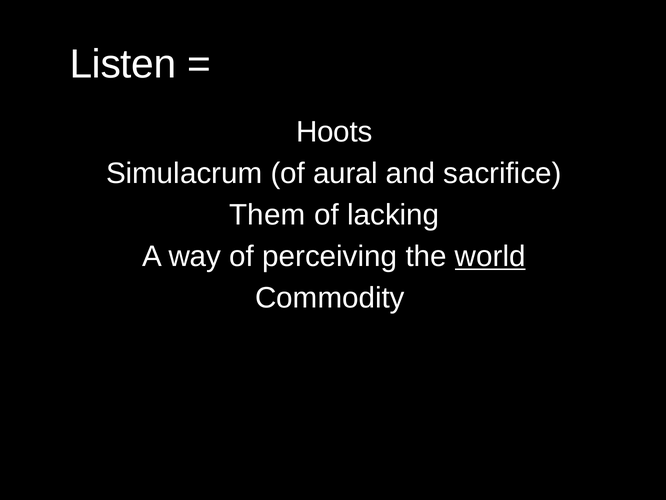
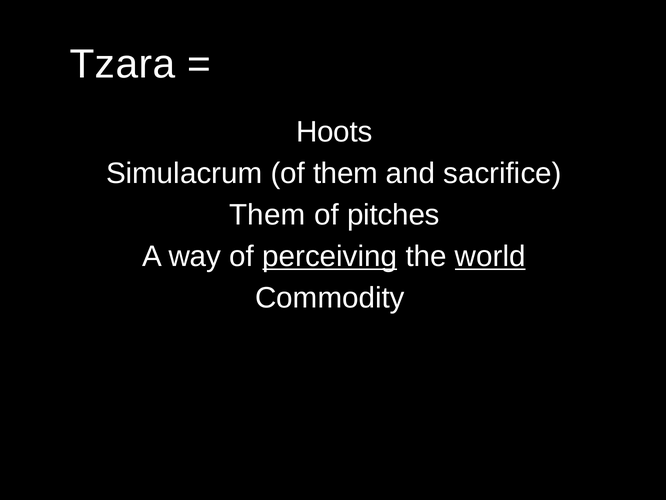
Listen: Listen -> Tzara
of aural: aural -> them
lacking: lacking -> pitches
perceiving underline: none -> present
